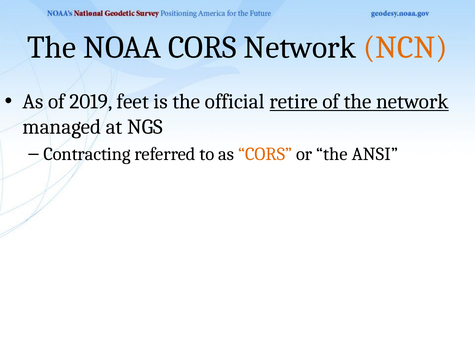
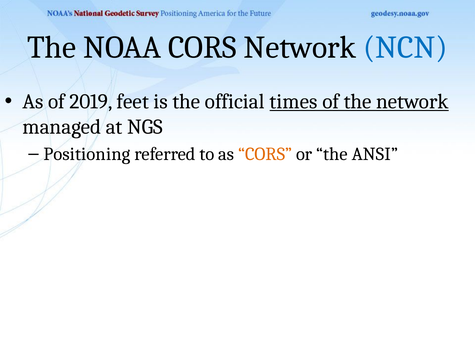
NCN colour: orange -> blue
retire: retire -> times
Contracting: Contracting -> Positioning
